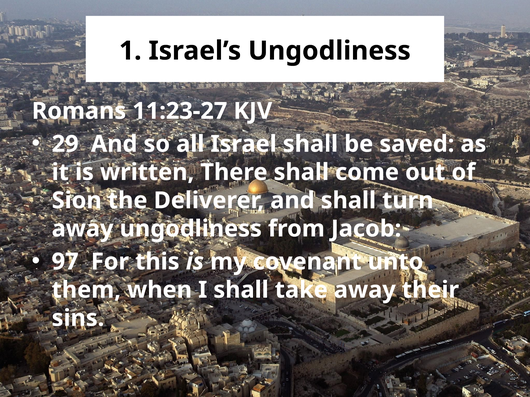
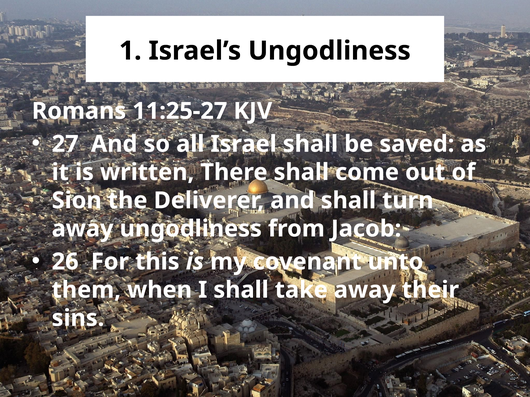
11:23-27: 11:23-27 -> 11:25-27
29: 29 -> 27
97: 97 -> 26
